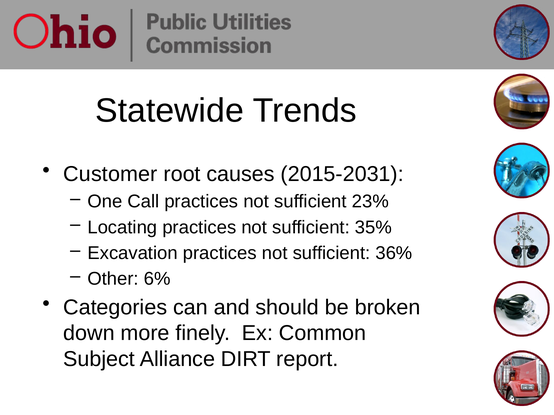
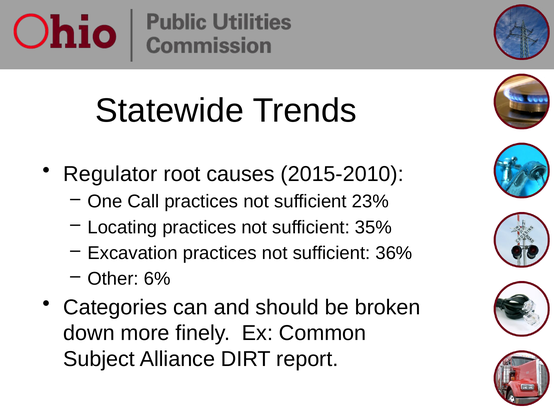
Customer: Customer -> Regulator
2015-2031: 2015-2031 -> 2015-2010
